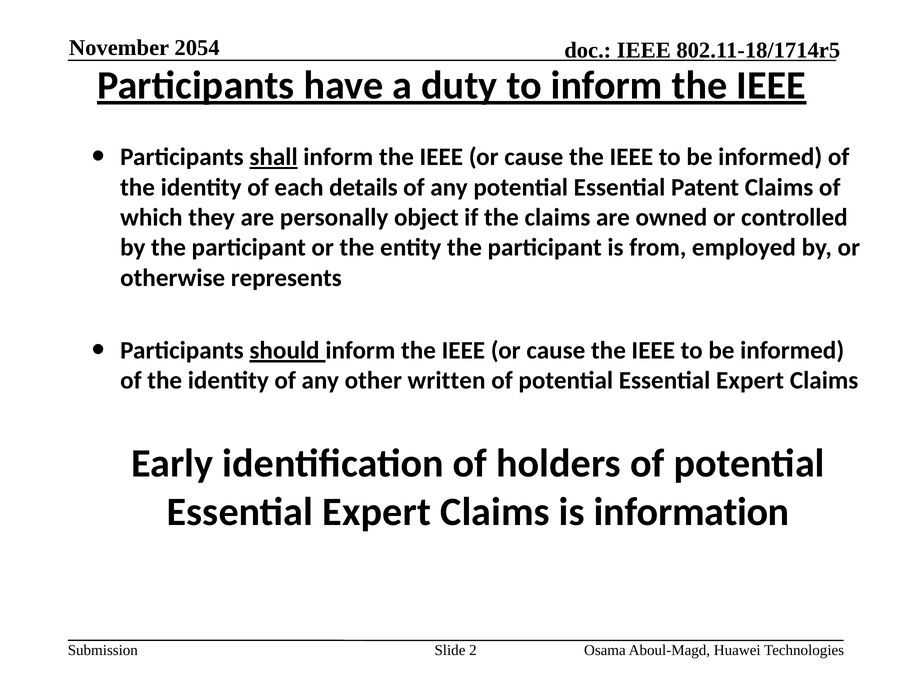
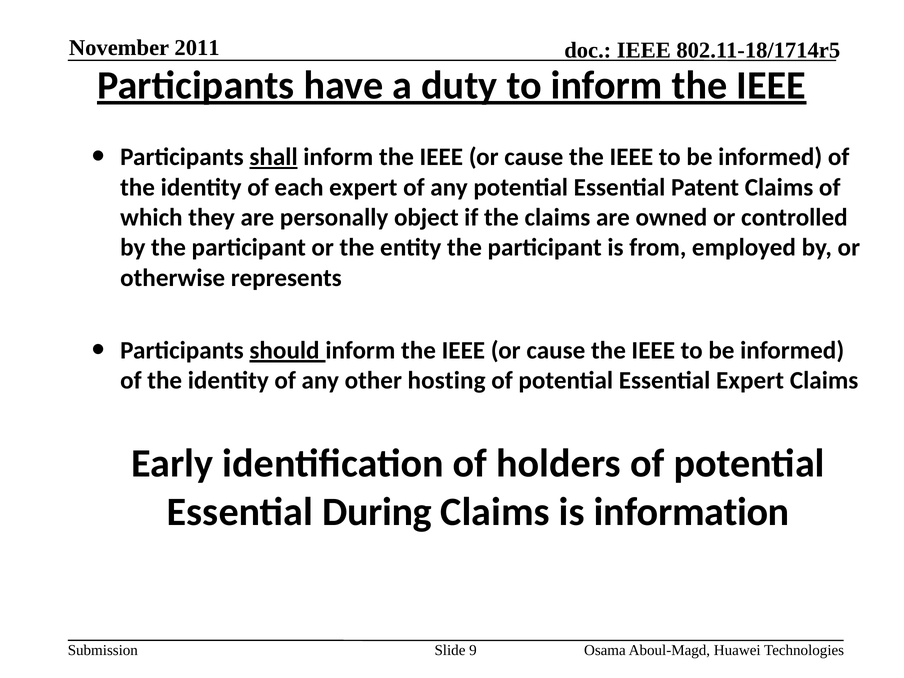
2054: 2054 -> 2011
each details: details -> expert
written: written -> hosting
Expert at (377, 512): Expert -> During
2: 2 -> 9
